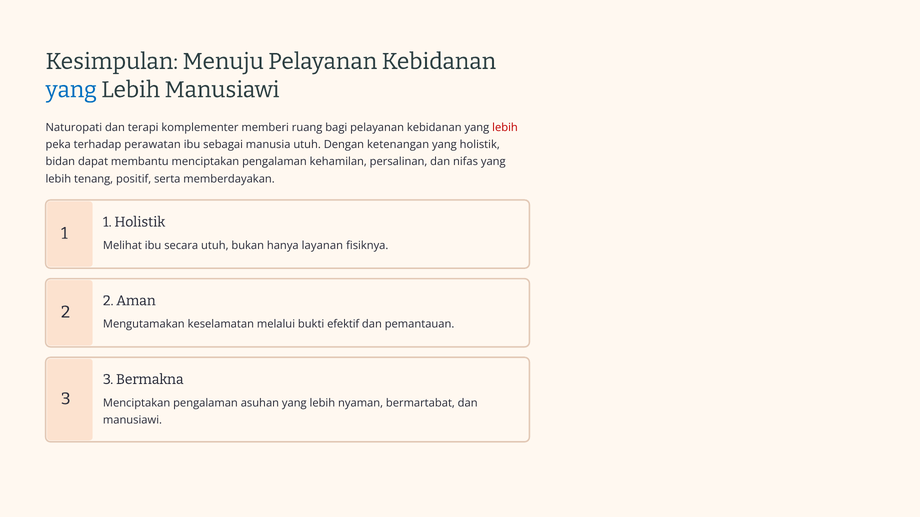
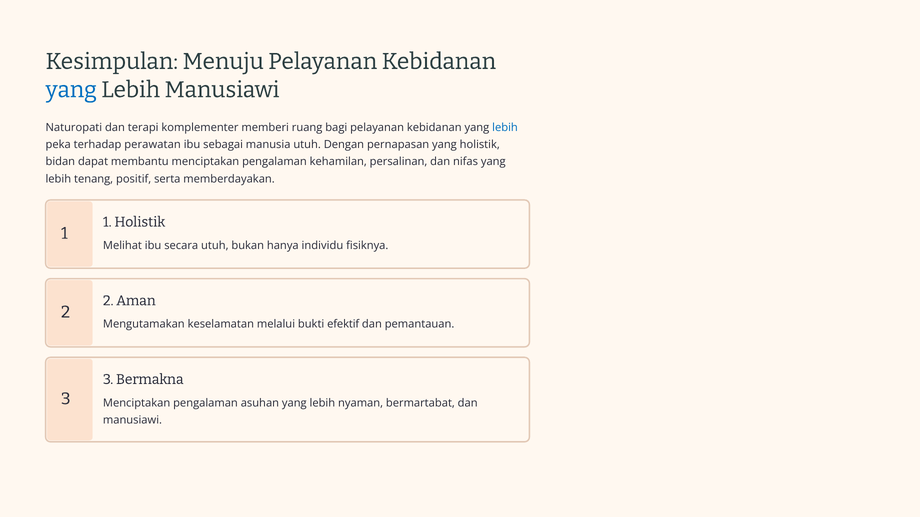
lebih at (505, 128) colour: red -> blue
ketenangan: ketenangan -> pernapasan
layanan: layanan -> individu
